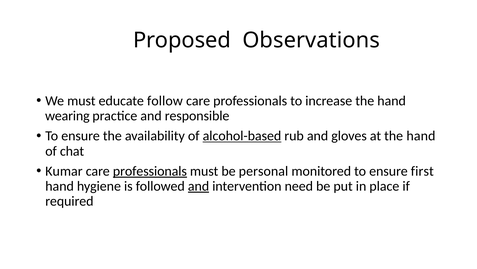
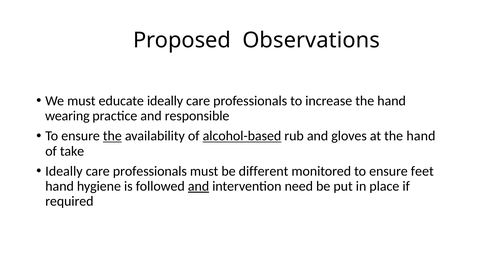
educate follow: follow -> ideally
the at (112, 136) underline: none -> present
chat: chat -> take
Kumar at (64, 171): Kumar -> Ideally
professionals at (150, 171) underline: present -> none
personal: personal -> different
first: first -> feet
